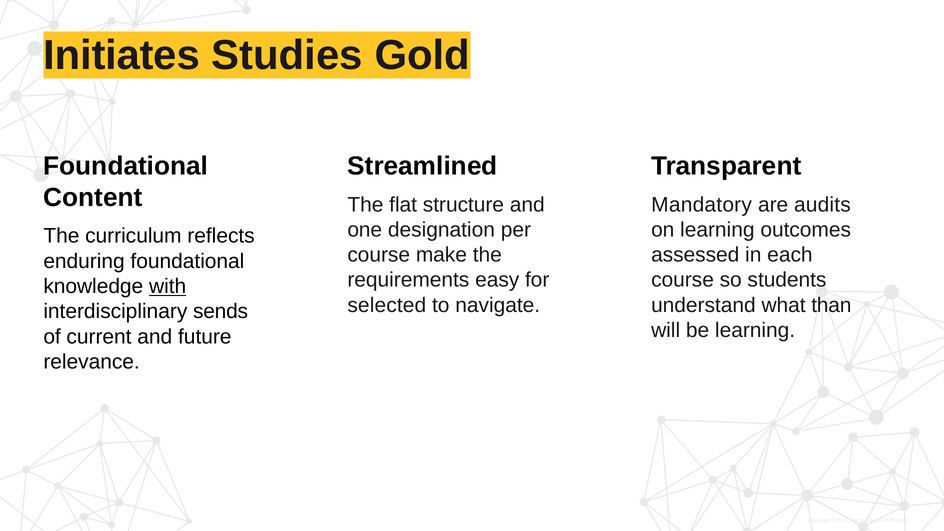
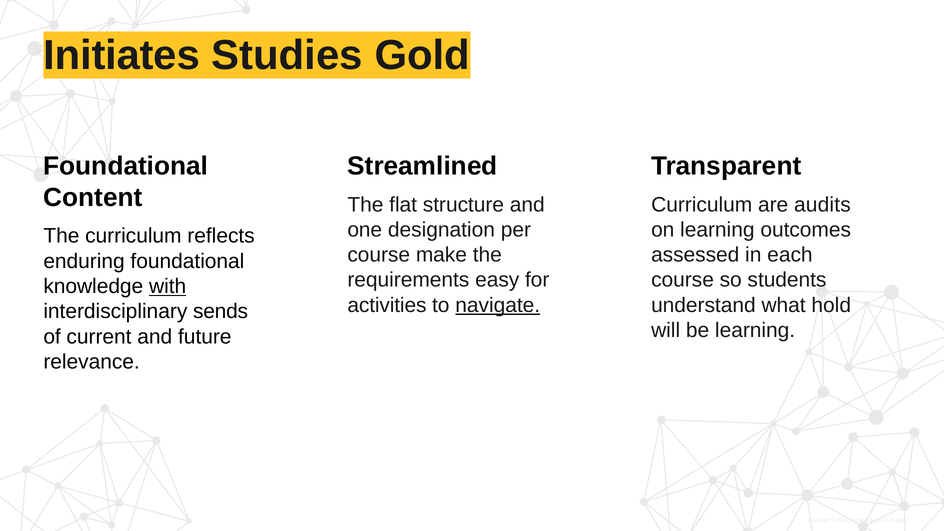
Mandatory at (702, 205): Mandatory -> Curriculum
selected: selected -> activities
navigate underline: none -> present
than: than -> hold
